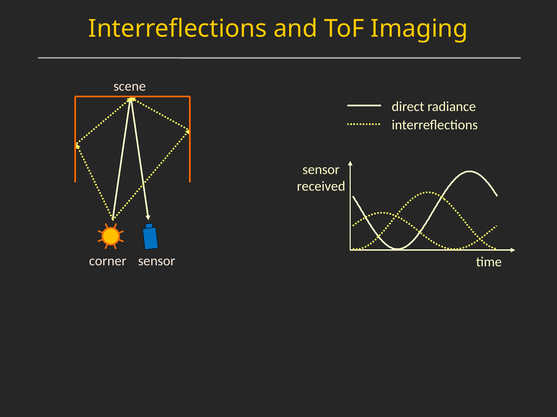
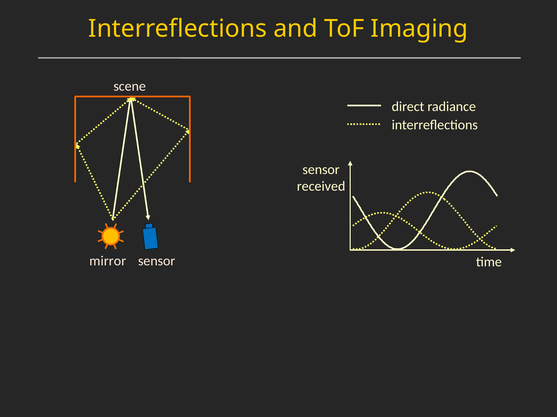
corner: corner -> mirror
